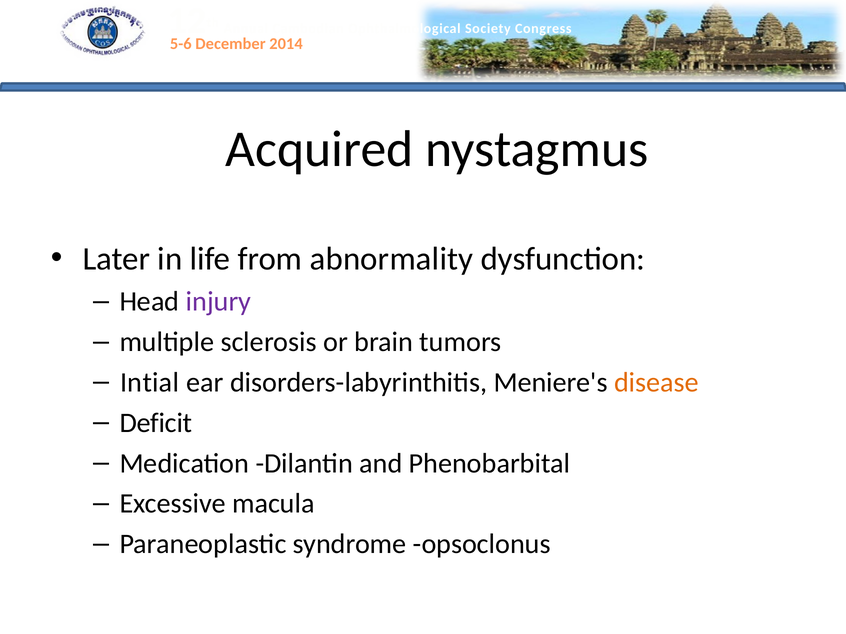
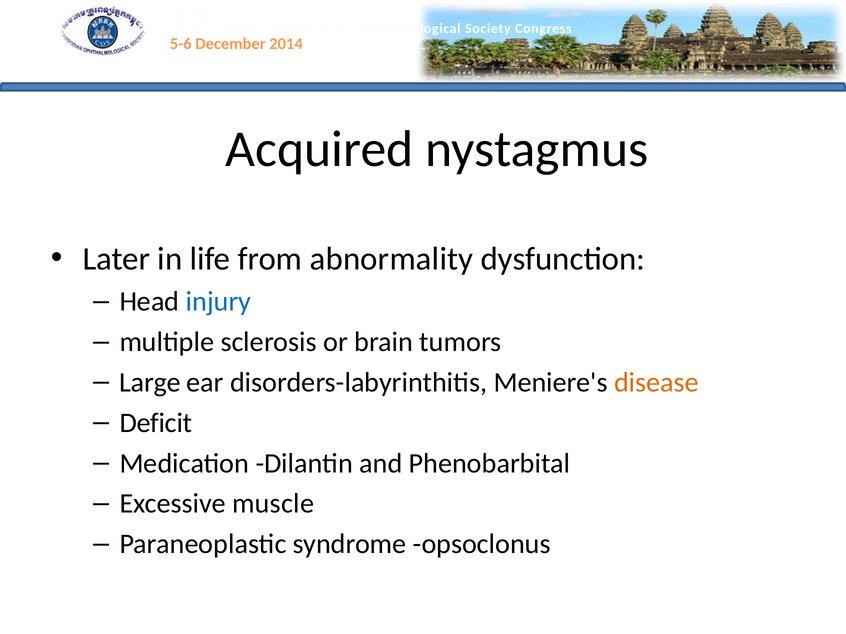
injury colour: purple -> blue
Intial: Intial -> Large
macula: macula -> muscle
